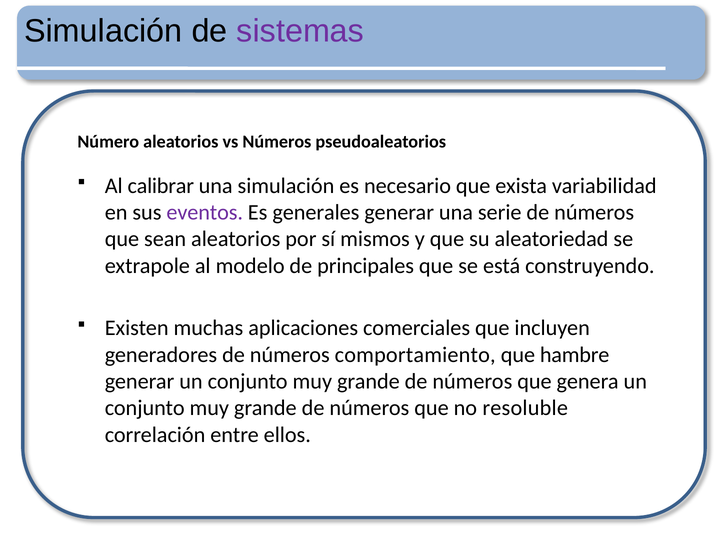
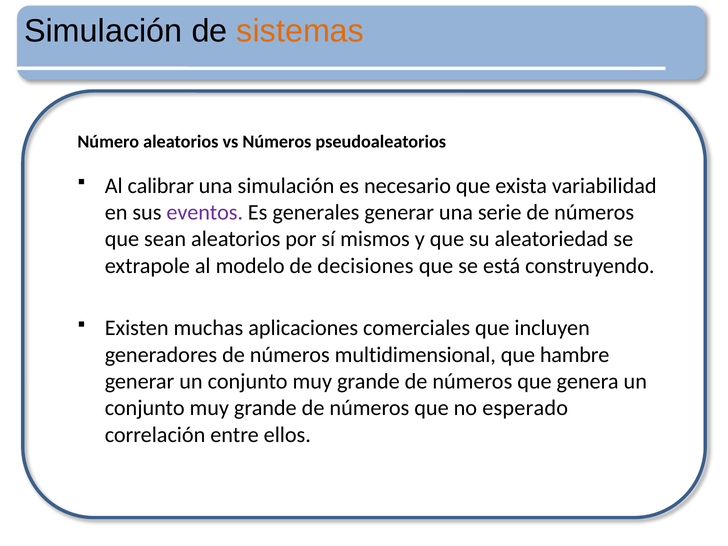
sistemas colour: purple -> orange
principales: principales -> decisiones
comportamiento: comportamiento -> multidimensional
resoluble: resoluble -> esperado
